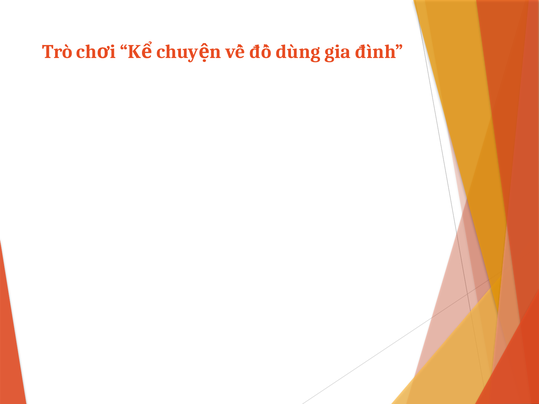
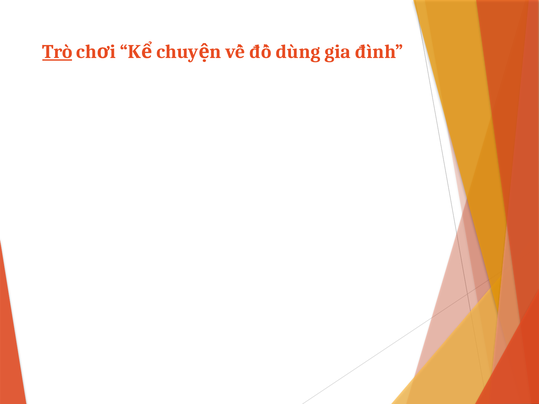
Trò underline: none -> present
